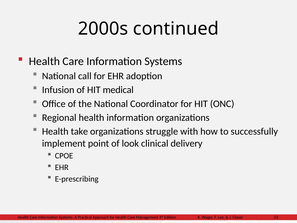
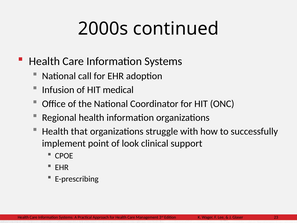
take: take -> that
delivery: delivery -> support
